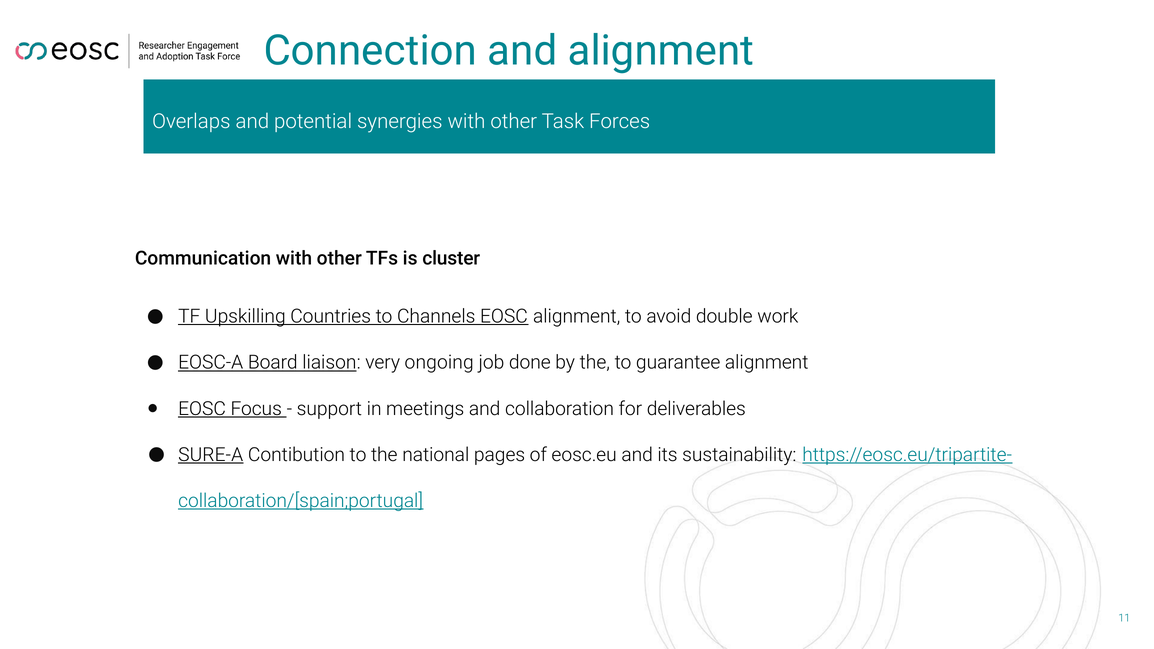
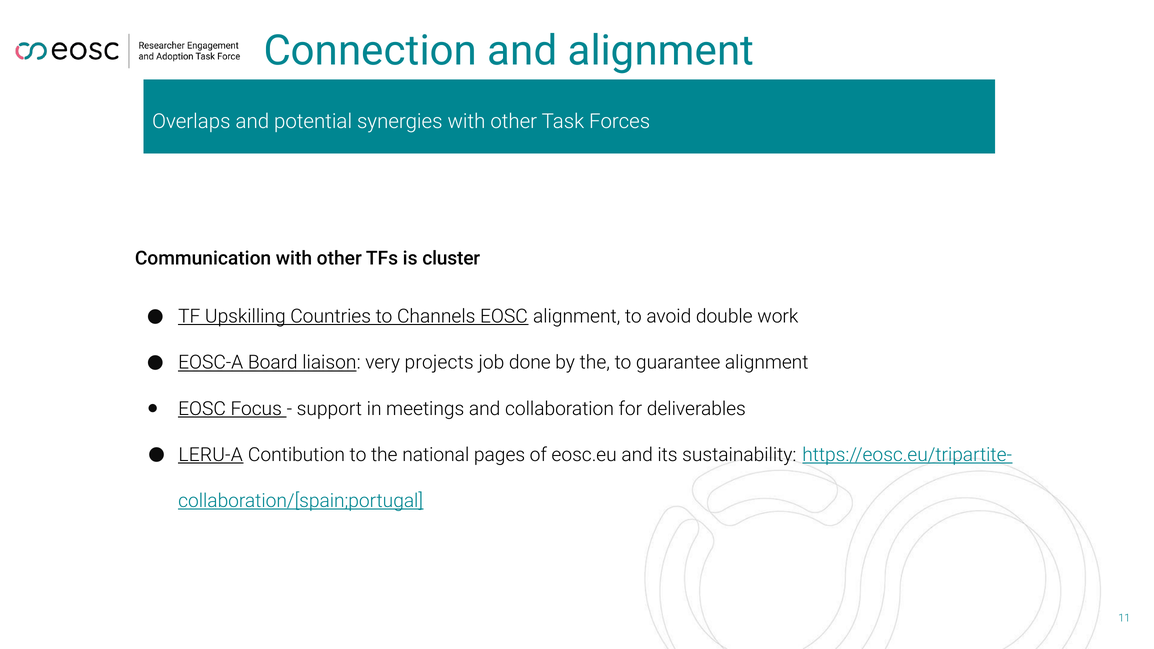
ongoing: ongoing -> projects
SURE-A: SURE-A -> LERU-A
